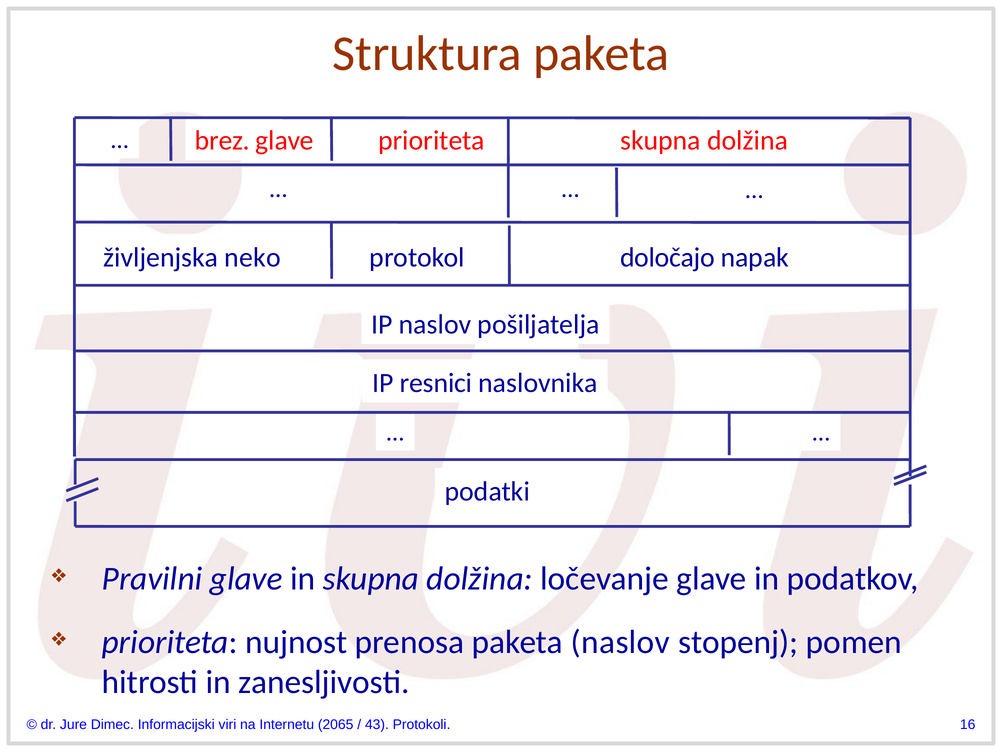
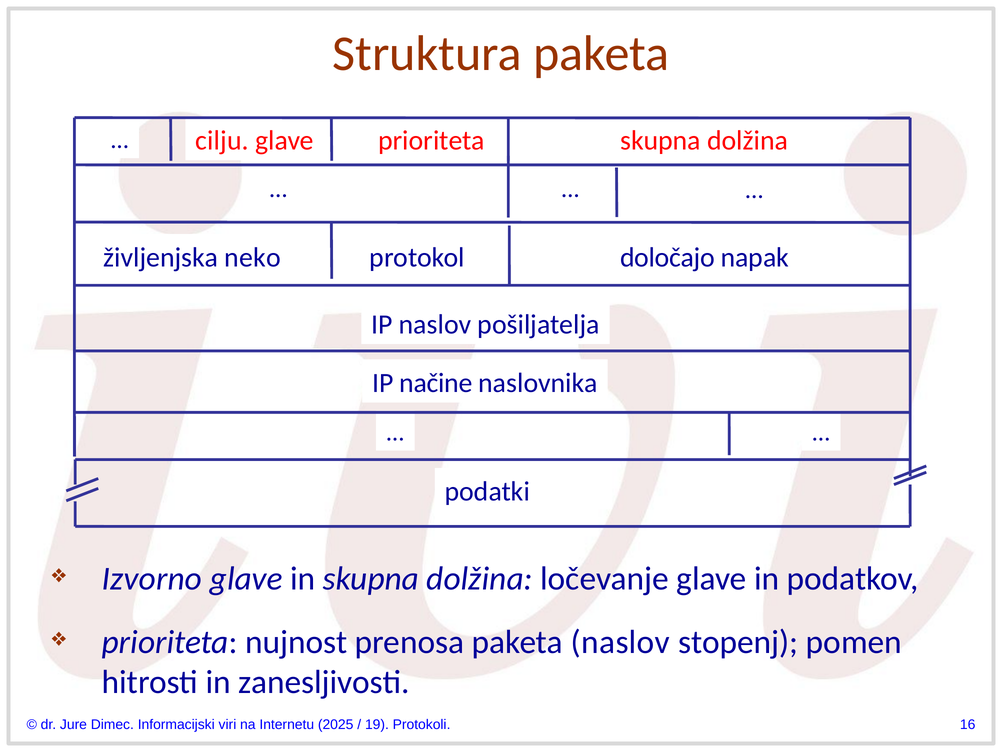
brez: brez -> cilju
resnici: resnici -> načine
Pravilni: Pravilni -> Izvorno
2065: 2065 -> 2025
43: 43 -> 19
